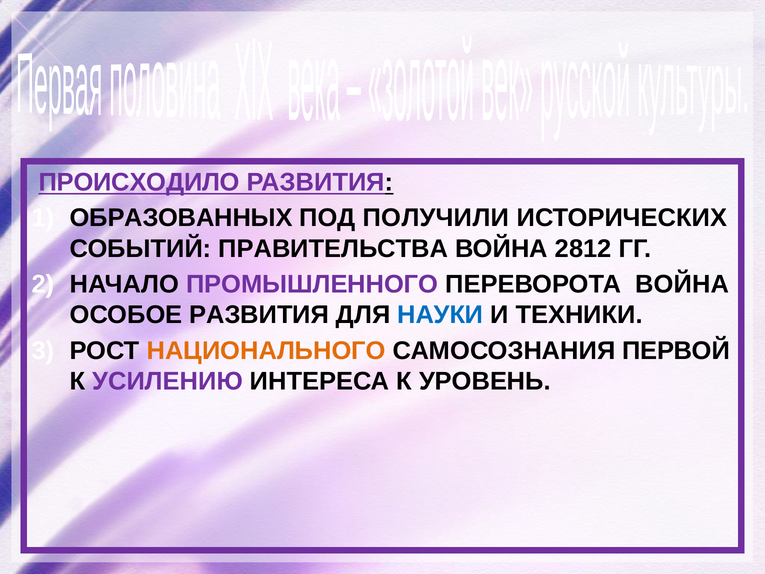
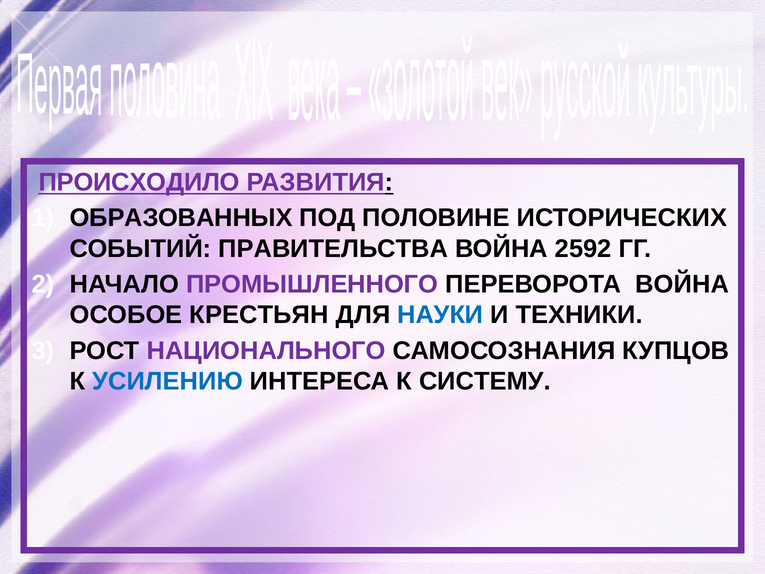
ПОЛУЧИЛИ: ПОЛУЧИЛИ -> ПОЛОВИНЕ
2812: 2812 -> 2592
ОСОБОЕ РАЗВИТИЯ: РАЗВИТИЯ -> КРЕСТЬЯН
НАЦИОНАЛЬНОГО colour: orange -> purple
ПЕРВОЙ: ПЕРВОЙ -> КУПЦОВ
УСИЛЕНИЮ colour: purple -> blue
УРОВЕНЬ: УРОВЕНЬ -> СИСТЕМУ
